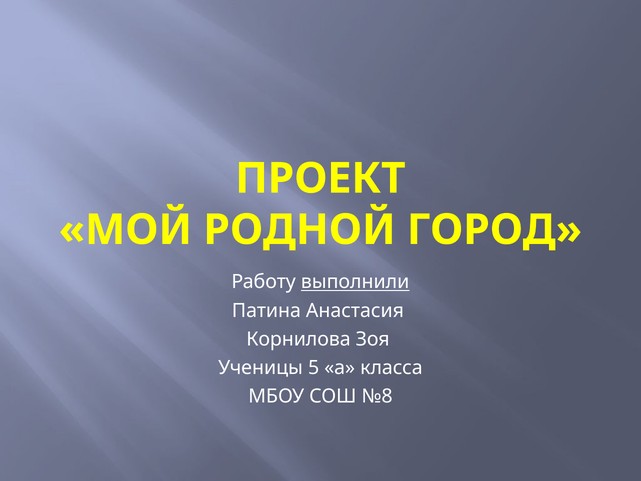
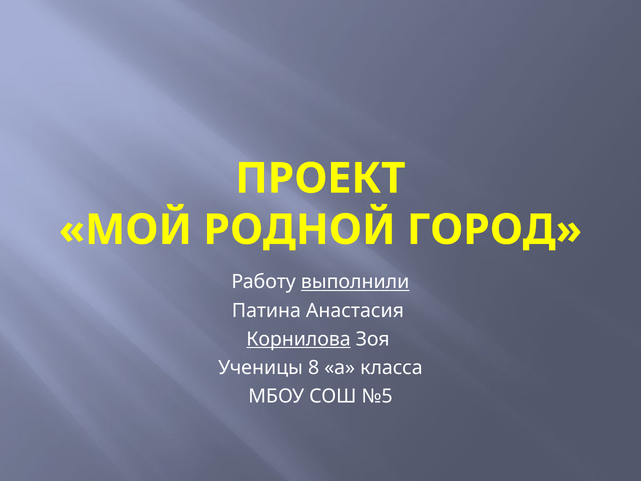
Корнилова underline: none -> present
5: 5 -> 8
№8: №8 -> №5
